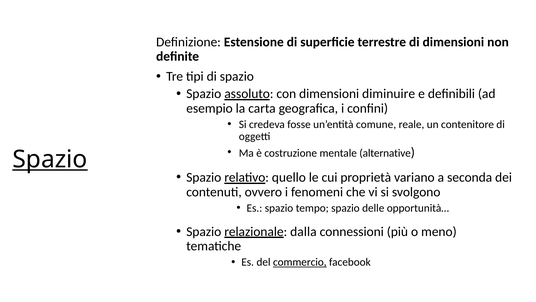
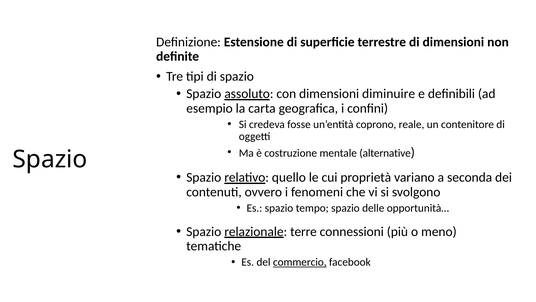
comune: comune -> coprono
Spazio at (50, 159) underline: present -> none
dalla: dalla -> terre
